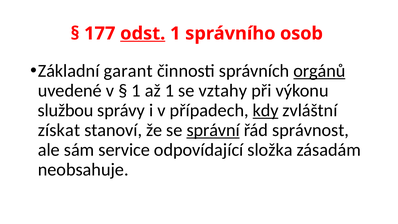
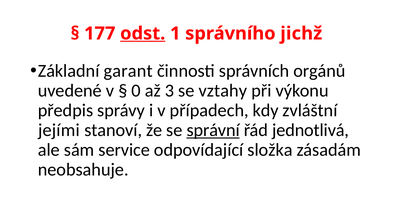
osob: osob -> jichž
orgánů underline: present -> none
1 at (136, 91): 1 -> 0
až 1: 1 -> 3
službou: službou -> předpis
kdy underline: present -> none
získat: získat -> jejími
správnost: správnost -> jednotlivá
